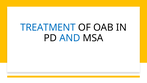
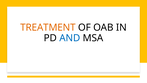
TREATMENT colour: blue -> orange
